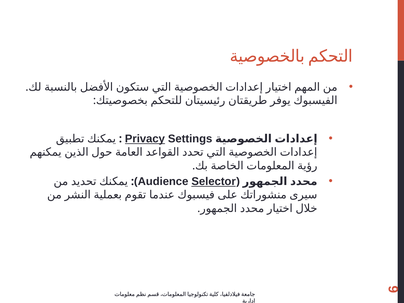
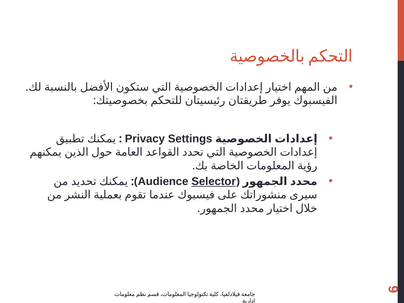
Privacy underline: present -> none
